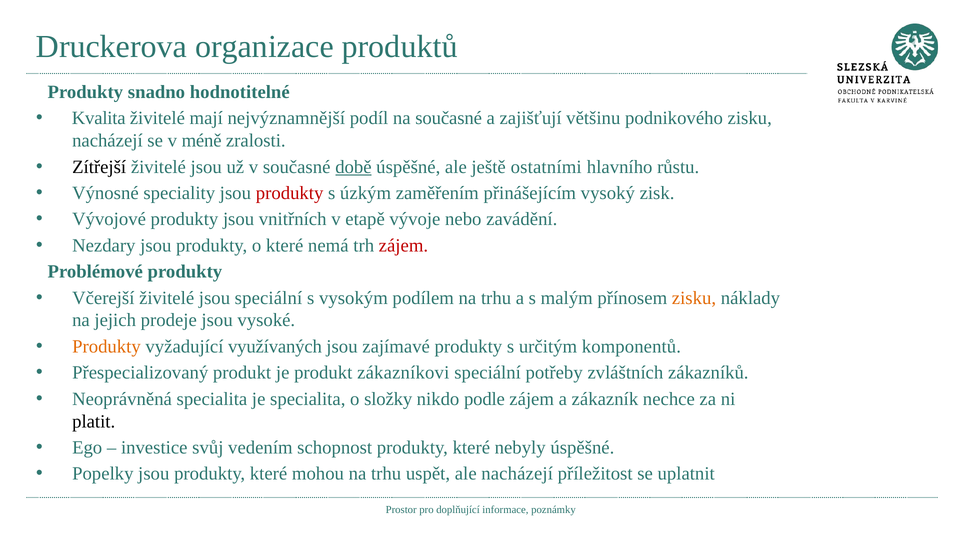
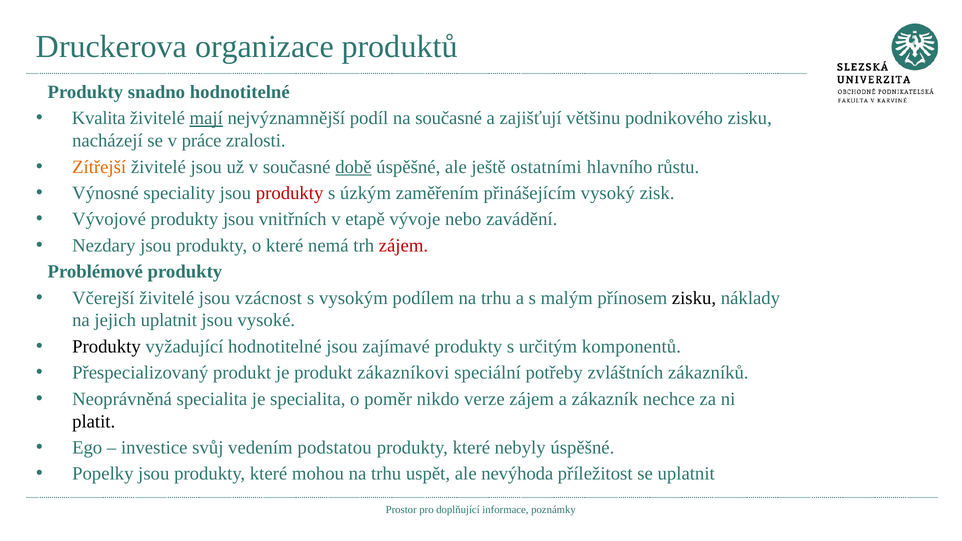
mají underline: none -> present
méně: méně -> práce
Zítřejší colour: black -> orange
jsou speciální: speciální -> vzácnost
zisku at (694, 298) colour: orange -> black
jejich prodeje: prodeje -> uplatnit
Produkty at (106, 347) colour: orange -> black
vyžadující využívaných: využívaných -> hodnotitelné
složky: složky -> poměr
podle: podle -> verze
schopnost: schopnost -> podstatou
ale nacházejí: nacházejí -> nevýhoda
